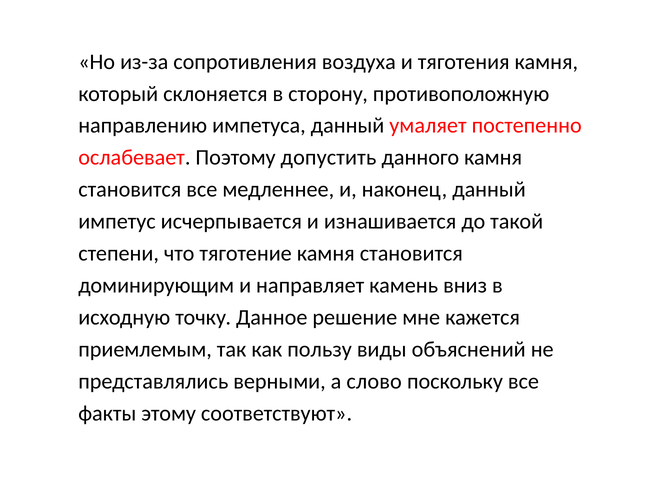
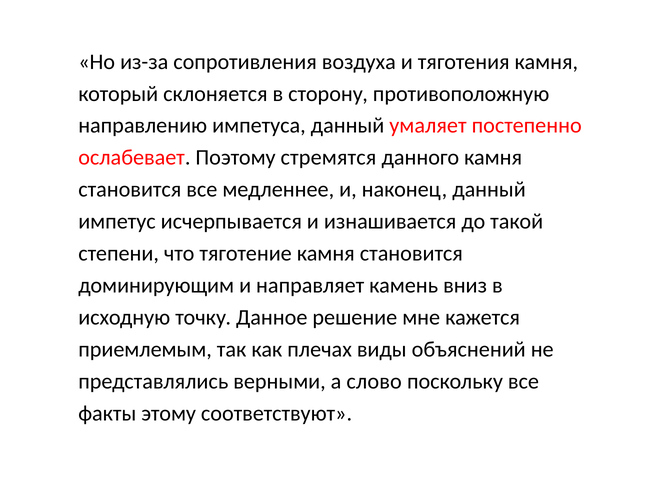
допустить: допустить -> стремятся
пользу: пользу -> плечах
